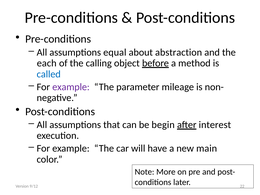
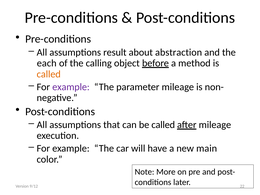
equal: equal -> result
called at (49, 74) colour: blue -> orange
be begin: begin -> called
after interest: interest -> mileage
